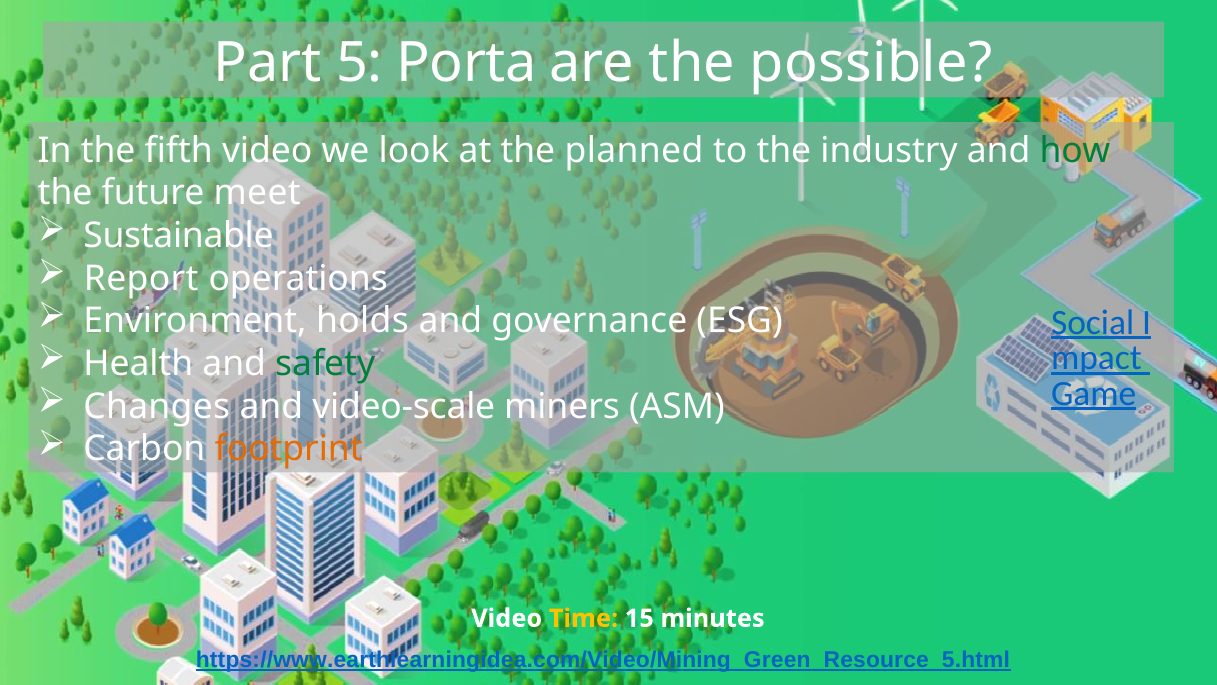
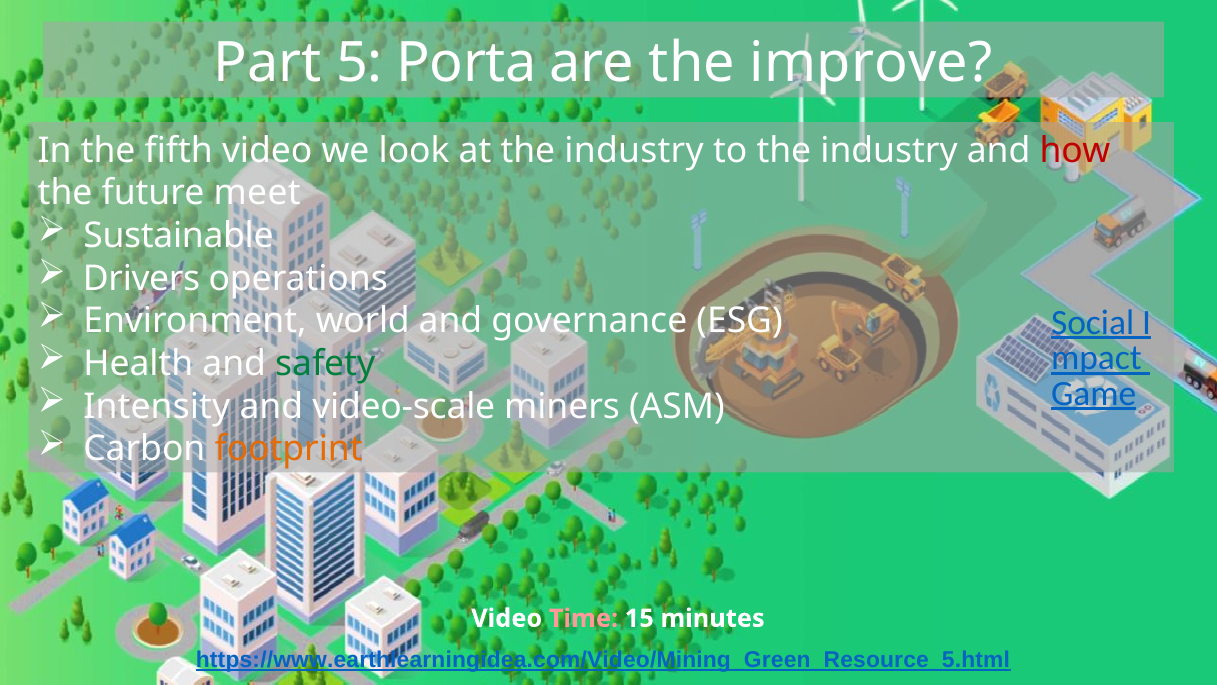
possible: possible -> improve
at the planned: planned -> industry
how colour: green -> red
Report: Report -> Drivers
holds: holds -> world
Changes: Changes -> Intensity
Time colour: yellow -> pink
